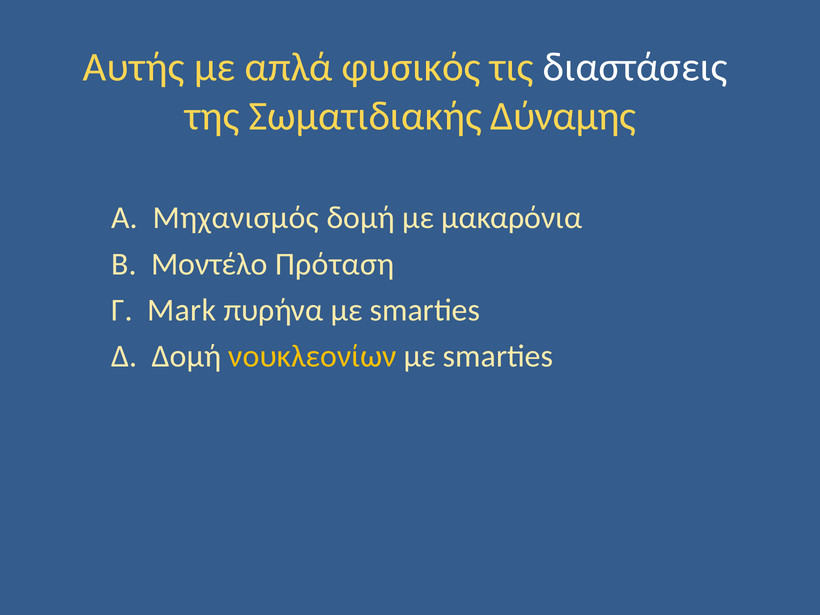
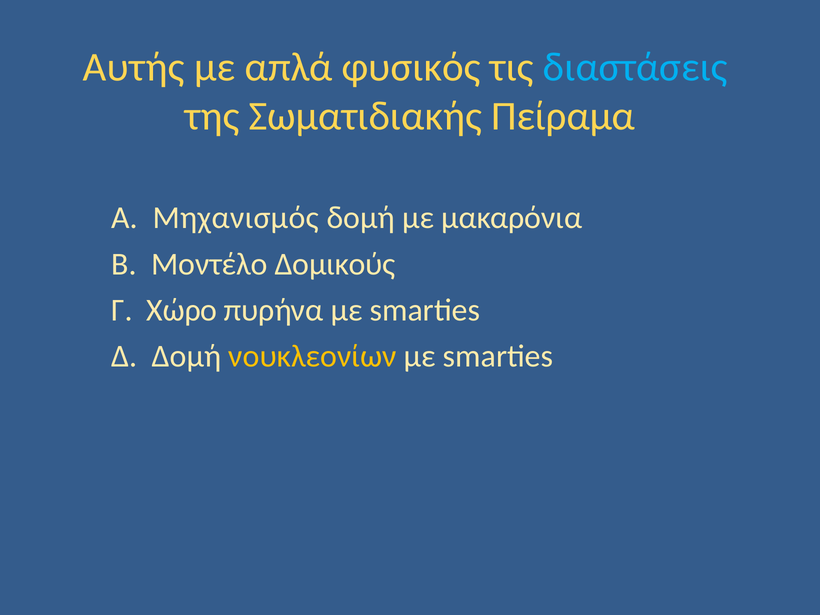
διαστάσεις colour: white -> light blue
Δύναμης: Δύναμης -> Πείραμα
Πρόταση: Πρόταση -> Δομικούς
Mark: Mark -> Χώρο
